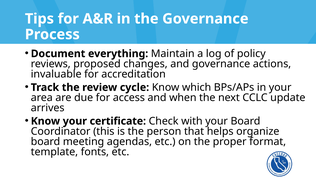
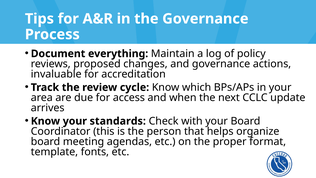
certificate: certificate -> standards
